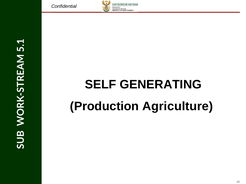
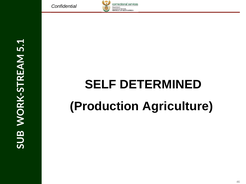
GENERATING: GENERATING -> DETERMINED
